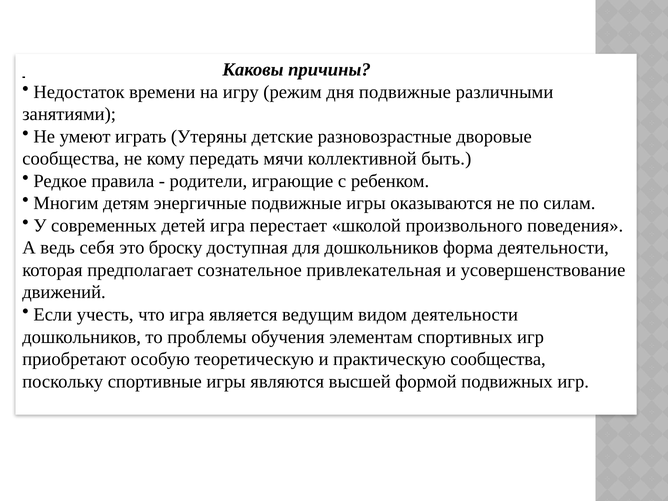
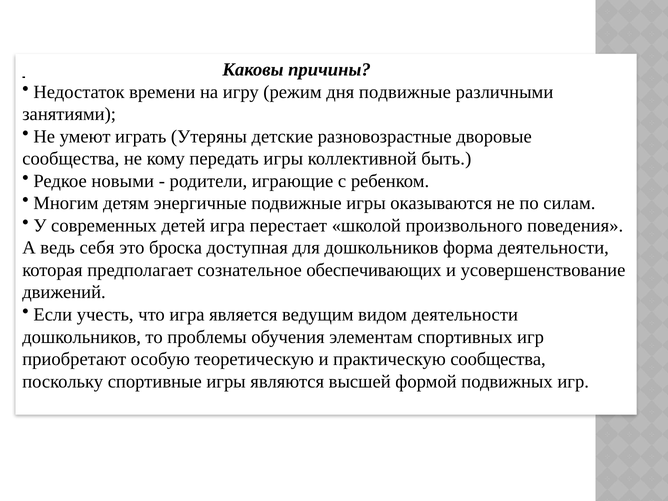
передать мячи: мячи -> игры
правила: правила -> новыми
броску: броску -> броска
привлекательная: привлекательная -> обеспечивающих
